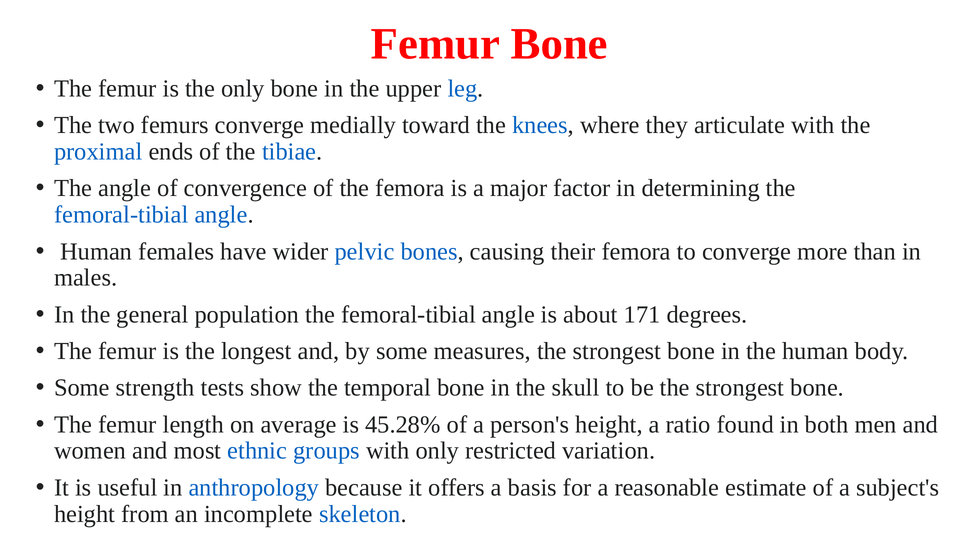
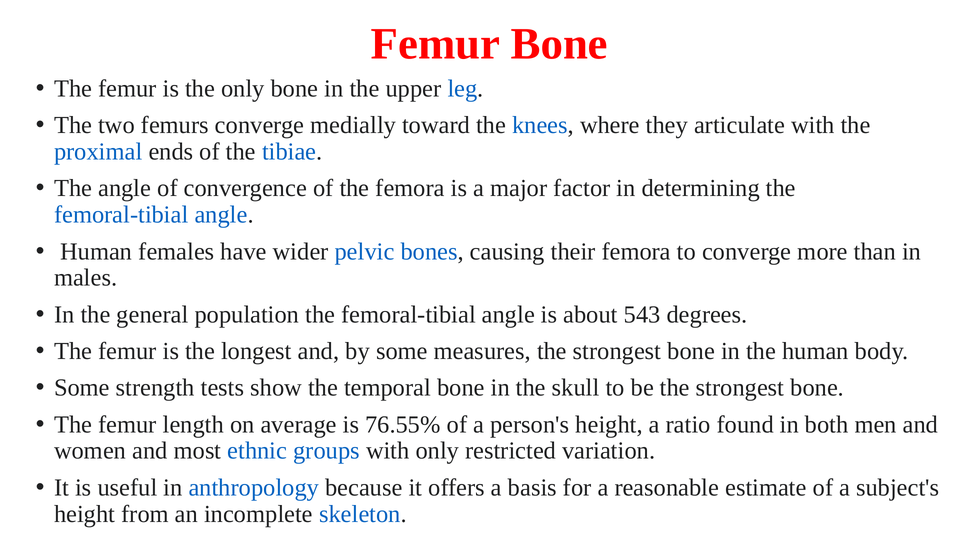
171: 171 -> 543
45.28%: 45.28% -> 76.55%
